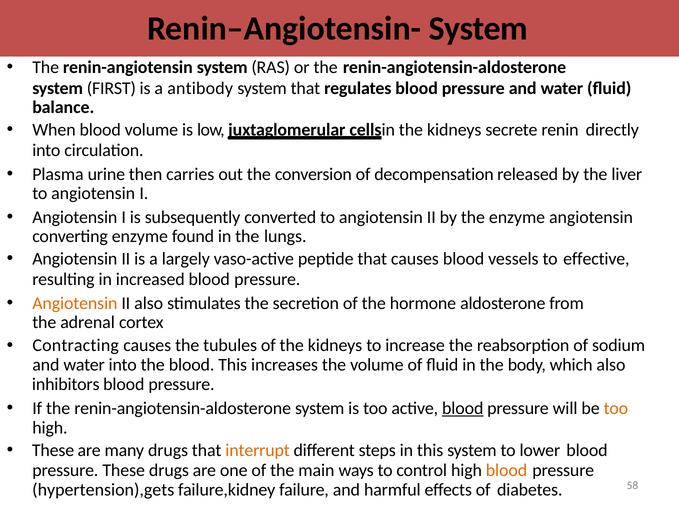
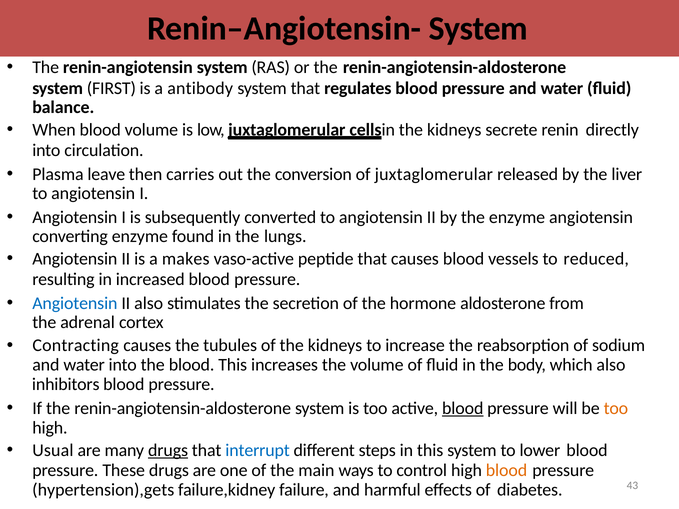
urine: urine -> leave
of decompensation: decompensation -> juxtaglomerular
largely: largely -> makes
effective: effective -> reduced
Angiotensin at (75, 303) colour: orange -> blue
These at (53, 450): These -> Usual
drugs at (168, 450) underline: none -> present
interrupt colour: orange -> blue
58: 58 -> 43
